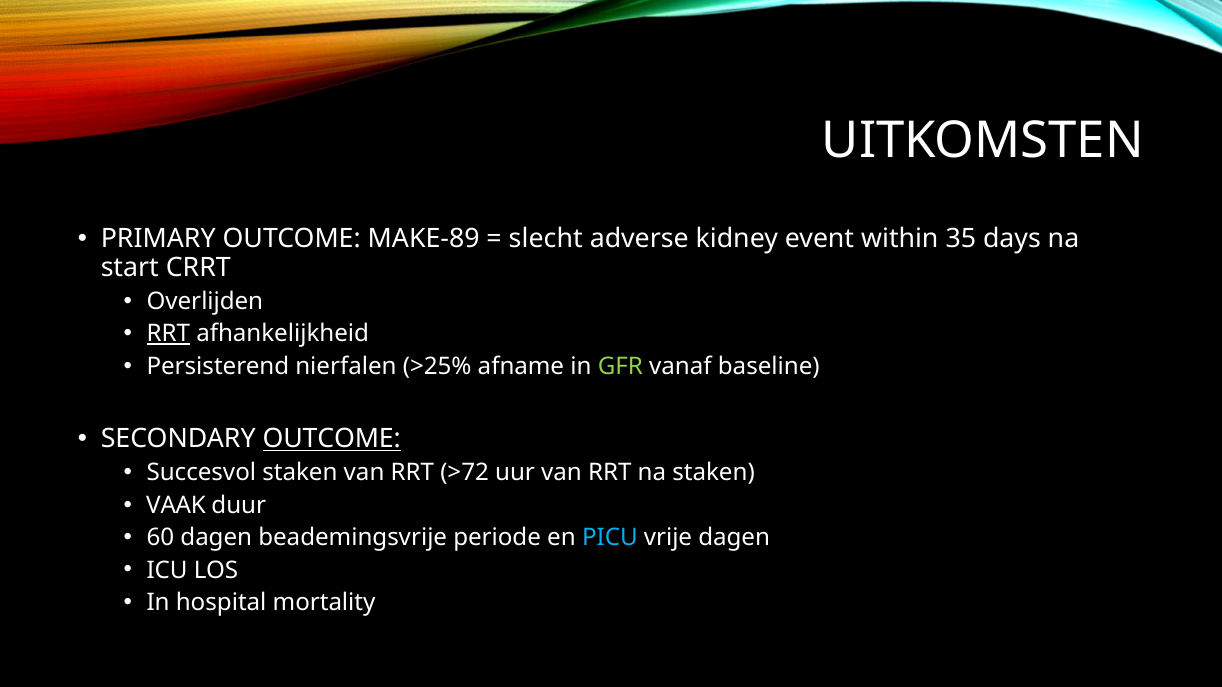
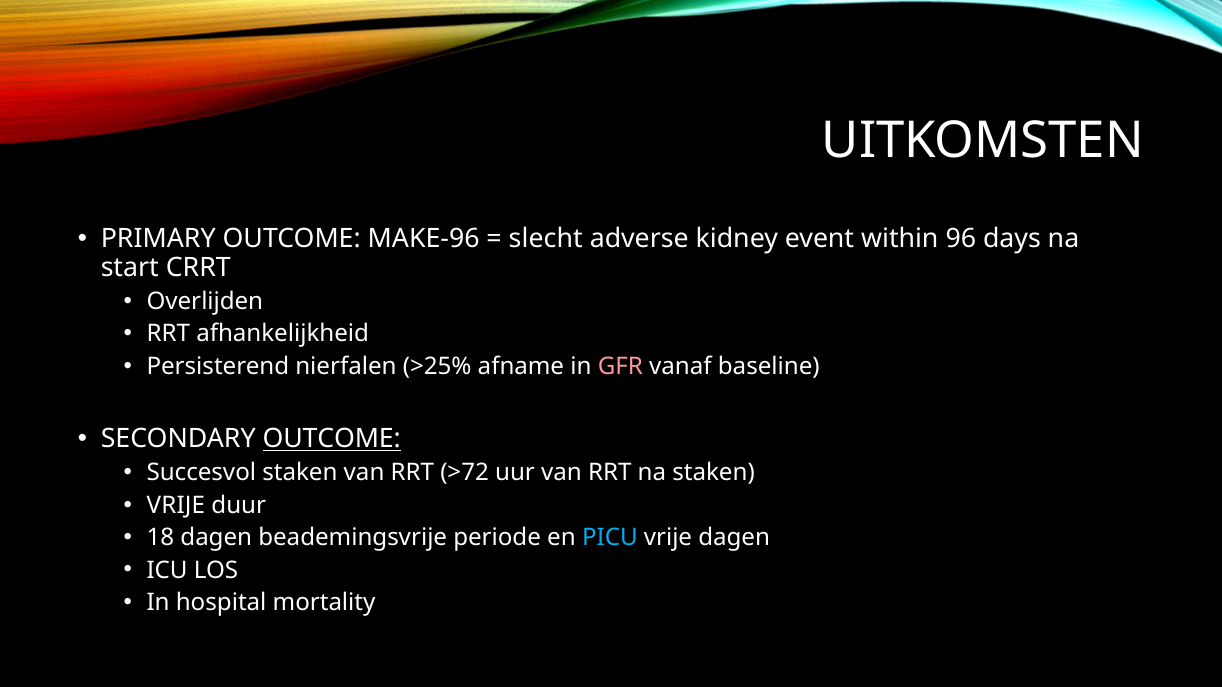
MAKE-89: MAKE-89 -> MAKE-96
35: 35 -> 96
RRT at (168, 334) underline: present -> none
GFR colour: light green -> pink
VAAK at (176, 505): VAAK -> VRIJE
60: 60 -> 18
